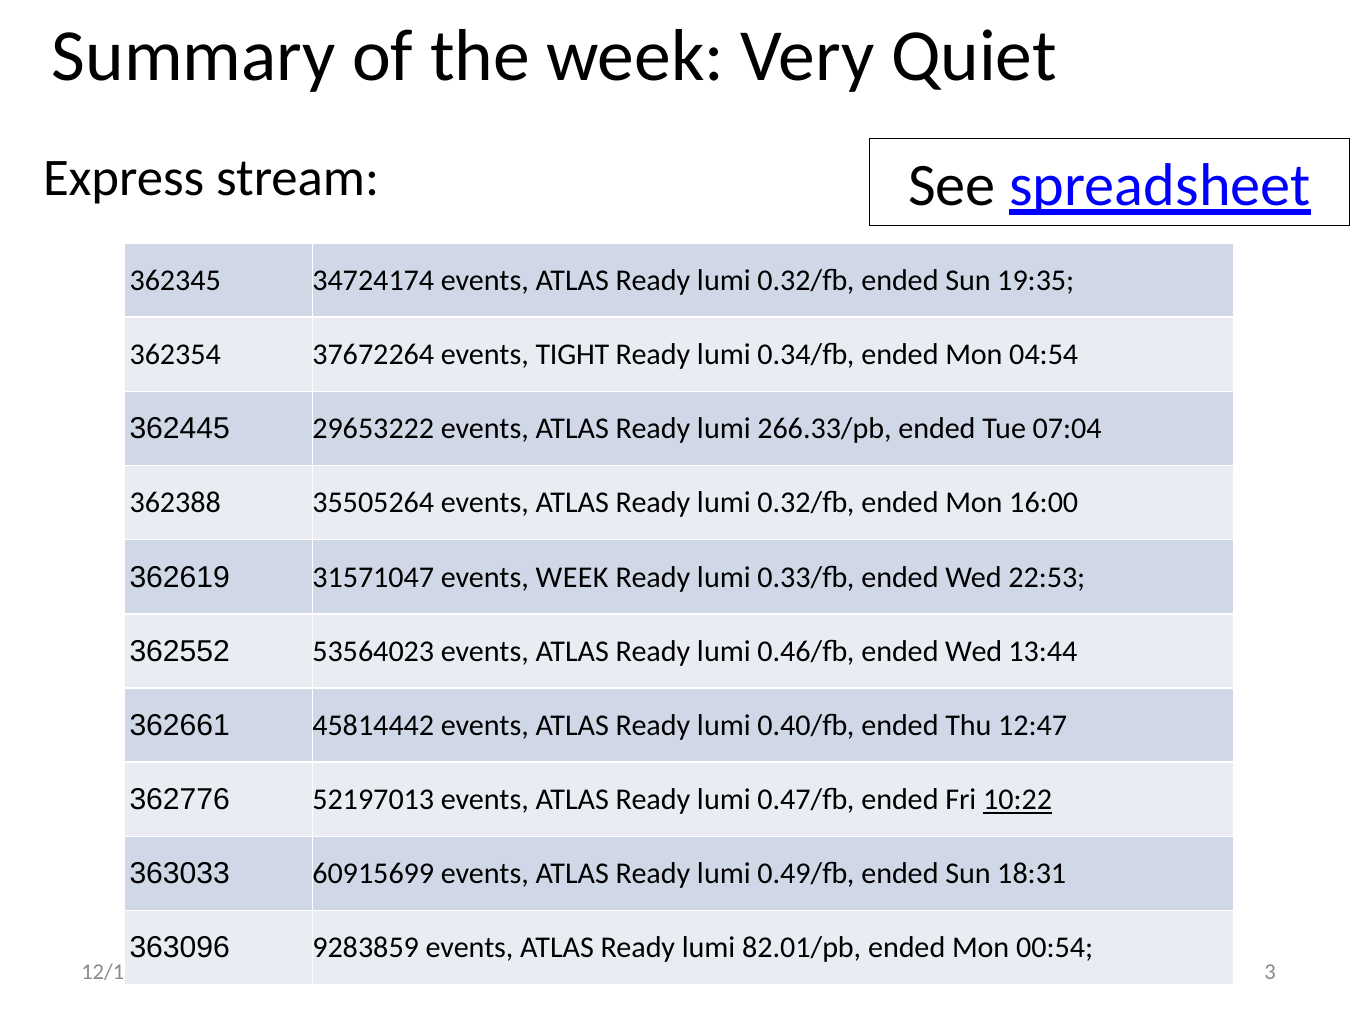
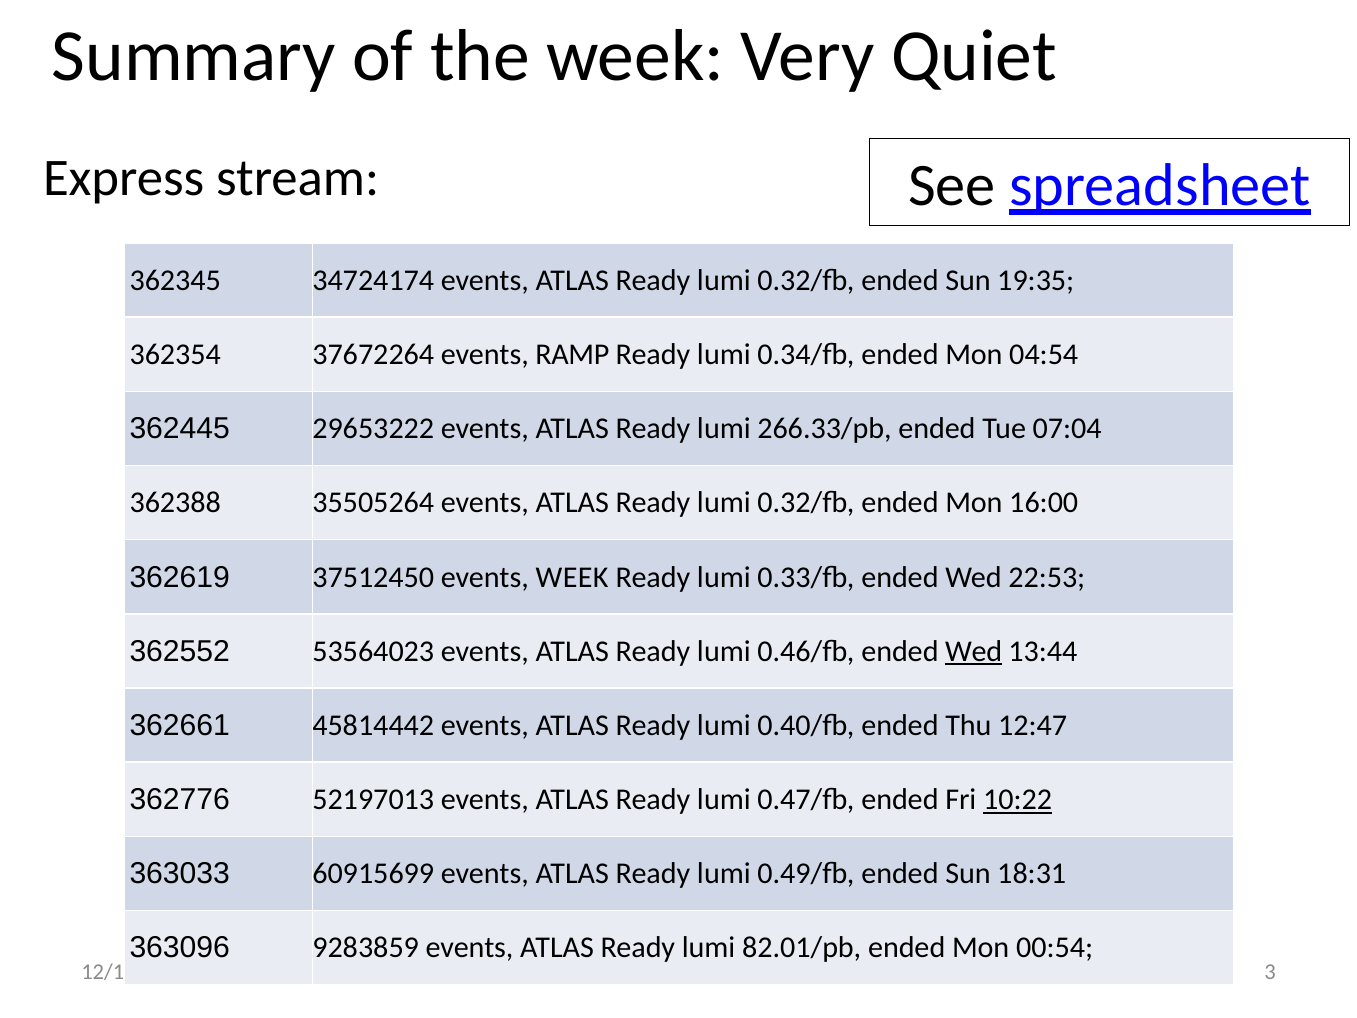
TIGHT: TIGHT -> RAMP
31571047: 31571047 -> 37512450
Wed at (974, 651) underline: none -> present
